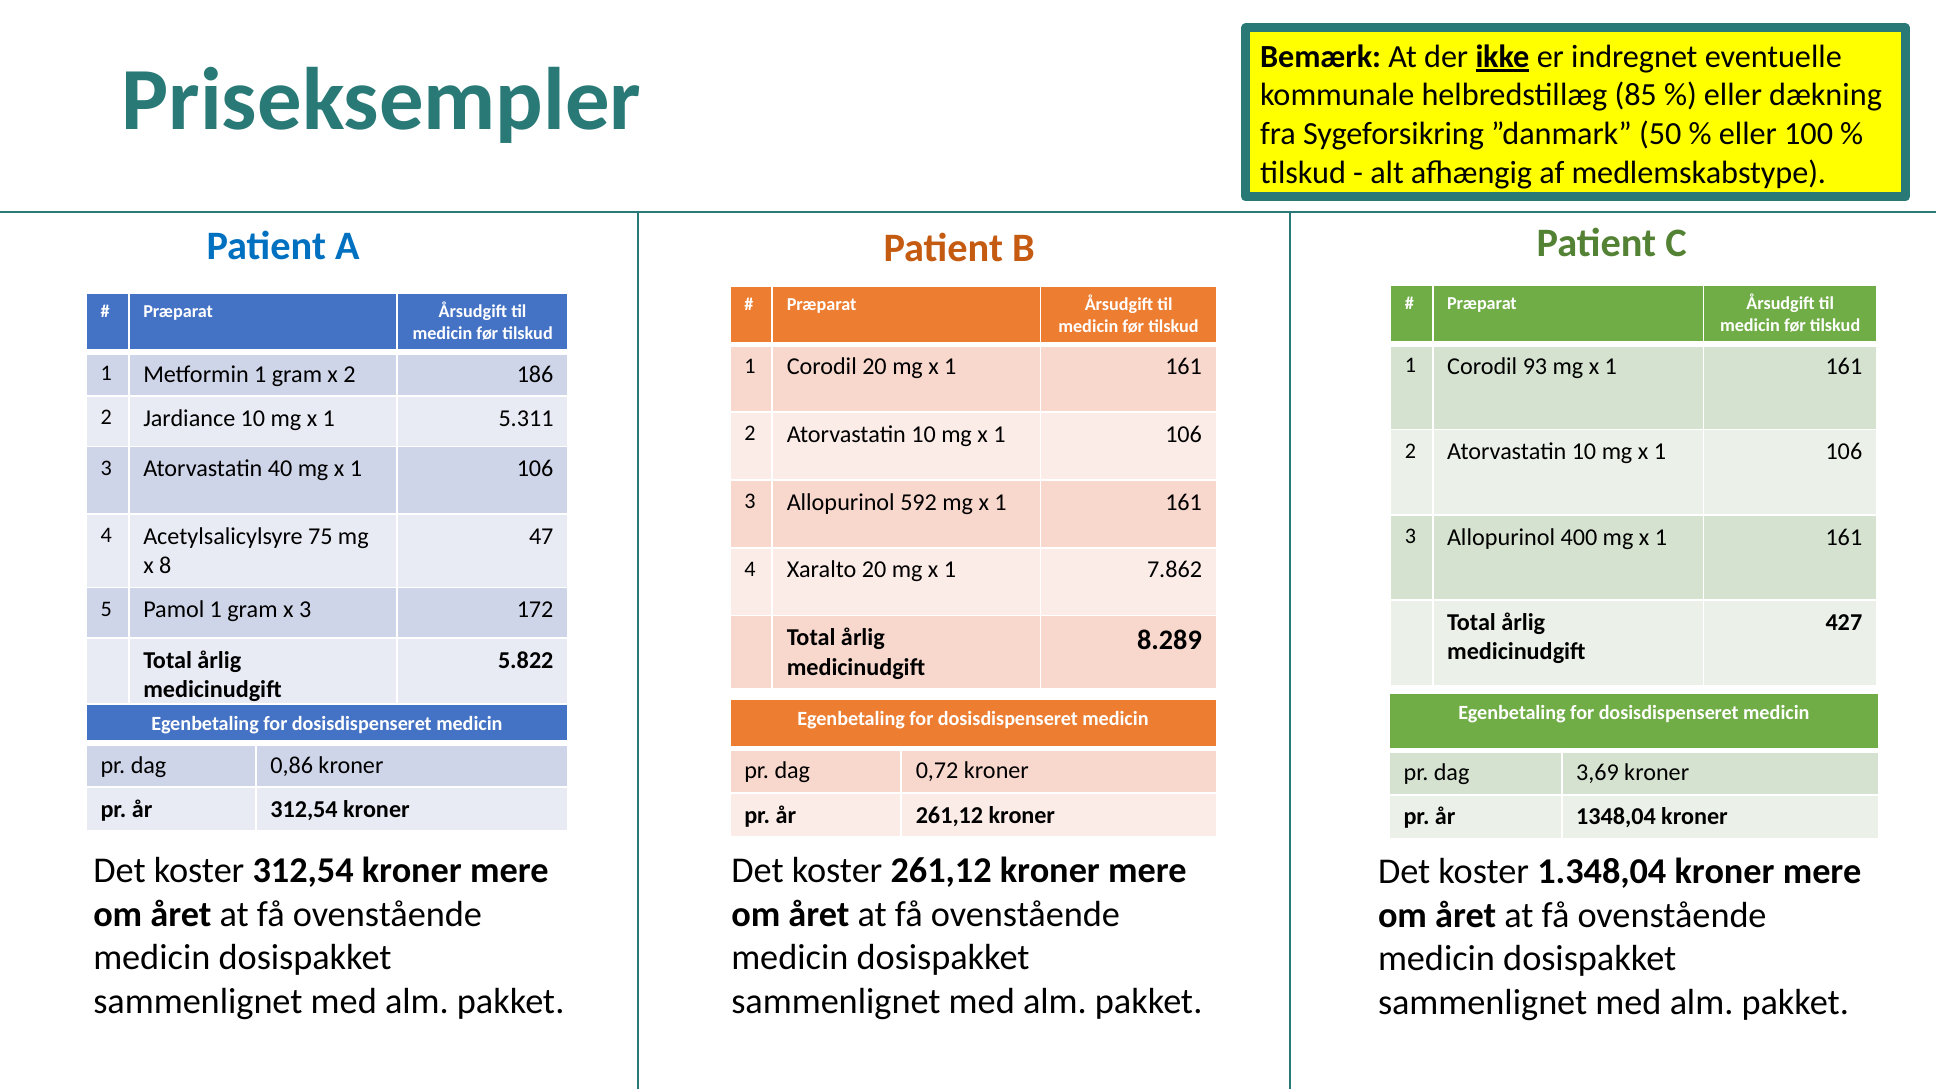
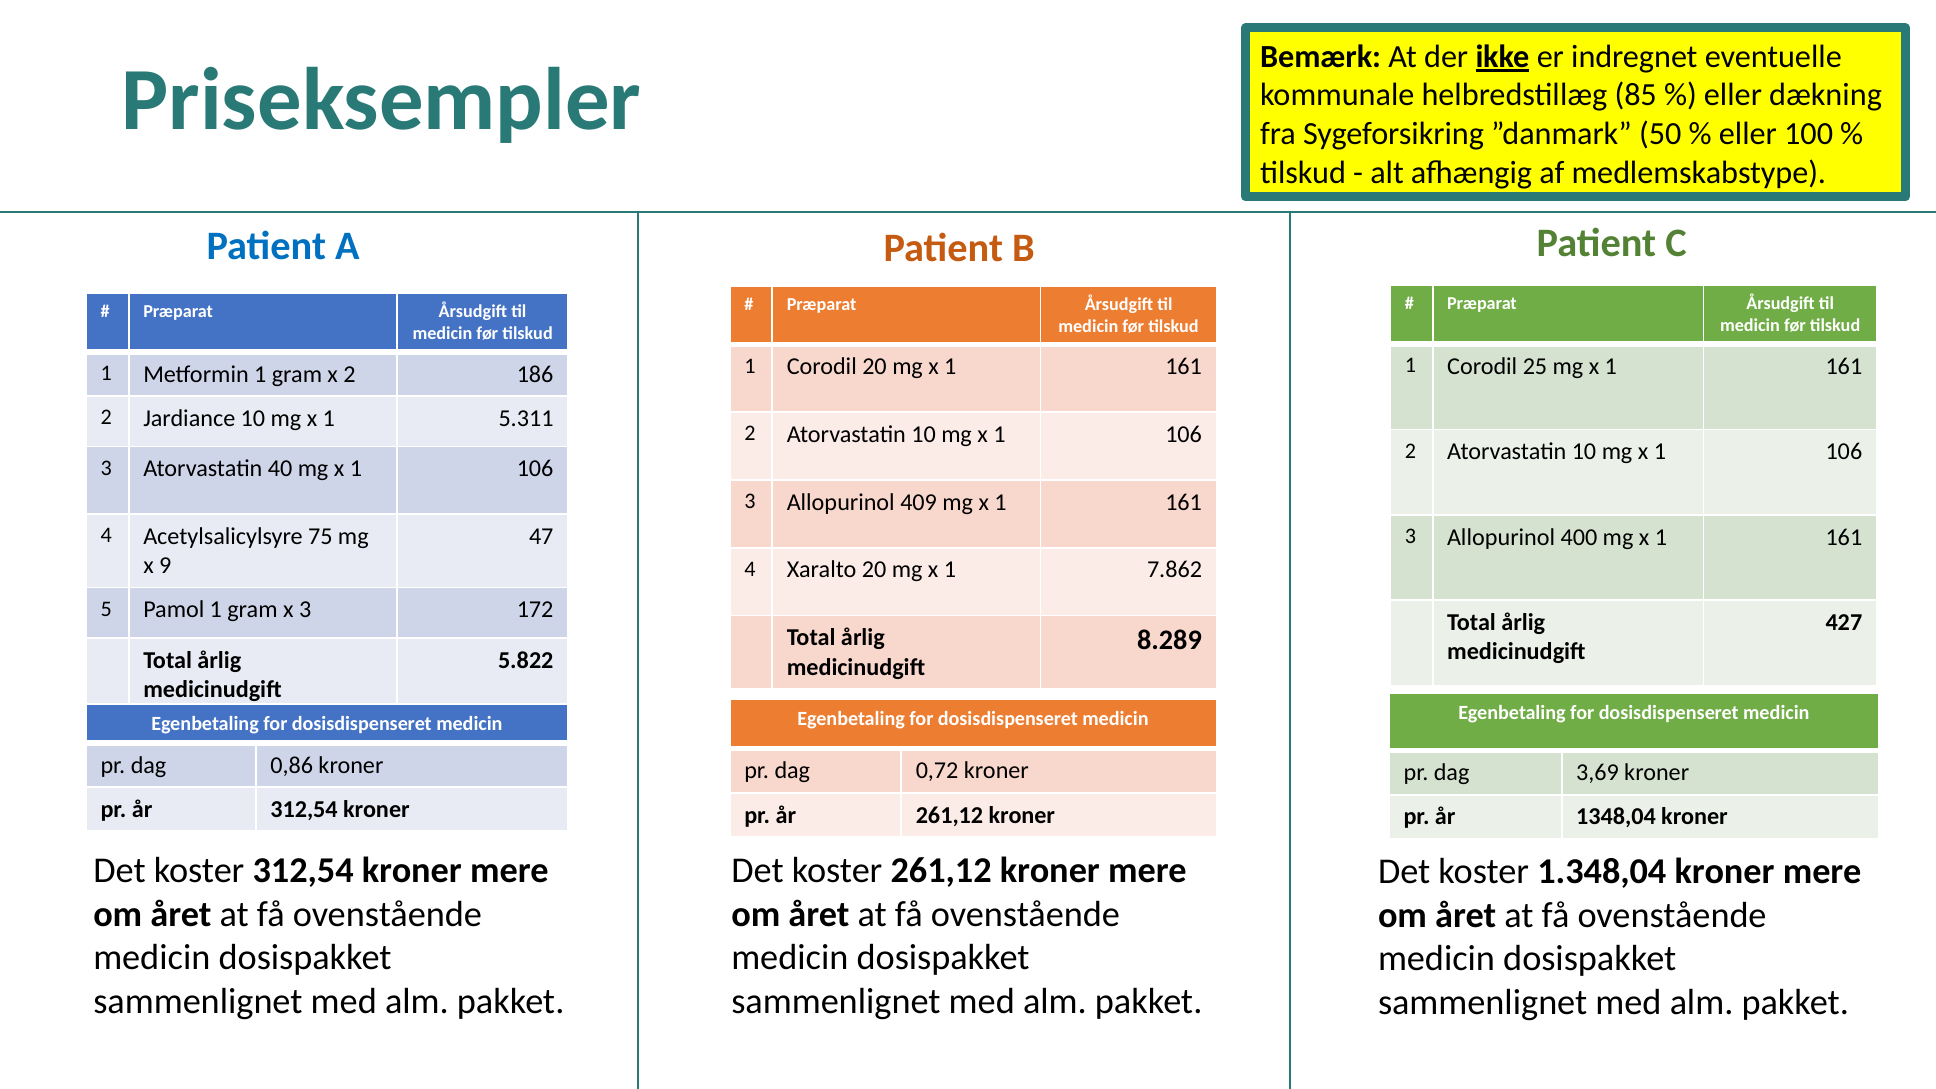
93: 93 -> 25
592: 592 -> 409
8: 8 -> 9
